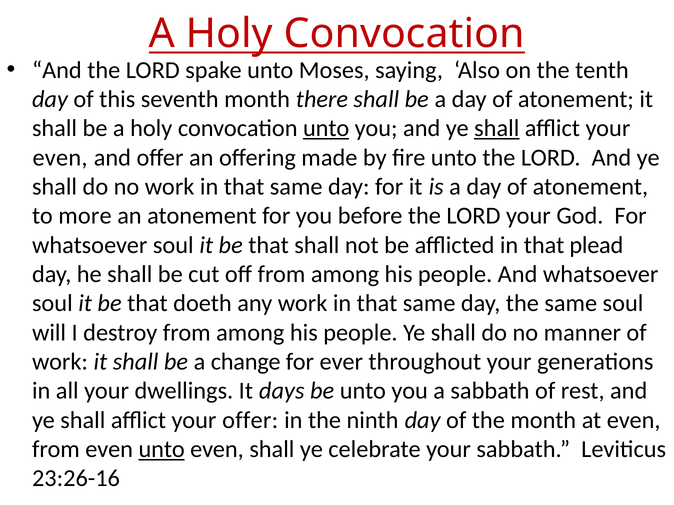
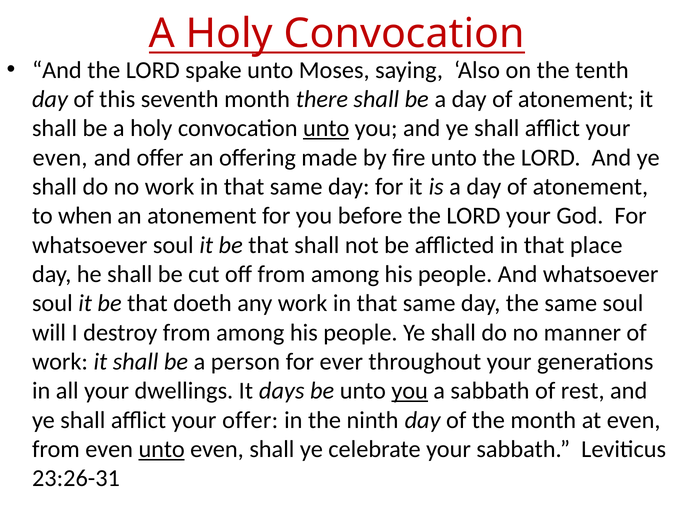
shall at (497, 129) underline: present -> none
more: more -> when
plead: plead -> place
change: change -> person
you at (410, 391) underline: none -> present
23:26-16: 23:26-16 -> 23:26-31
